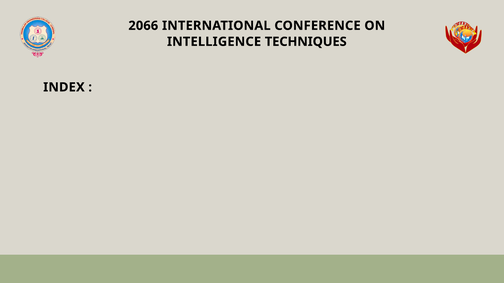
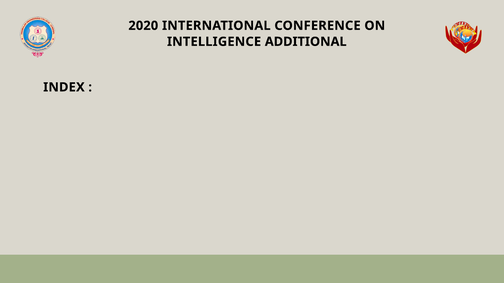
2066: 2066 -> 2020
TECHNIQUES: TECHNIQUES -> ADDITIONAL
